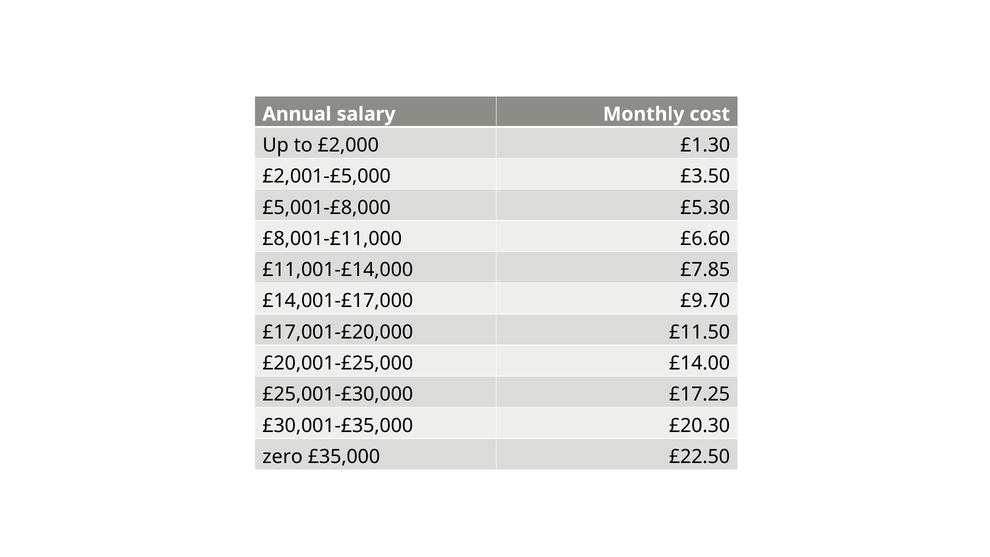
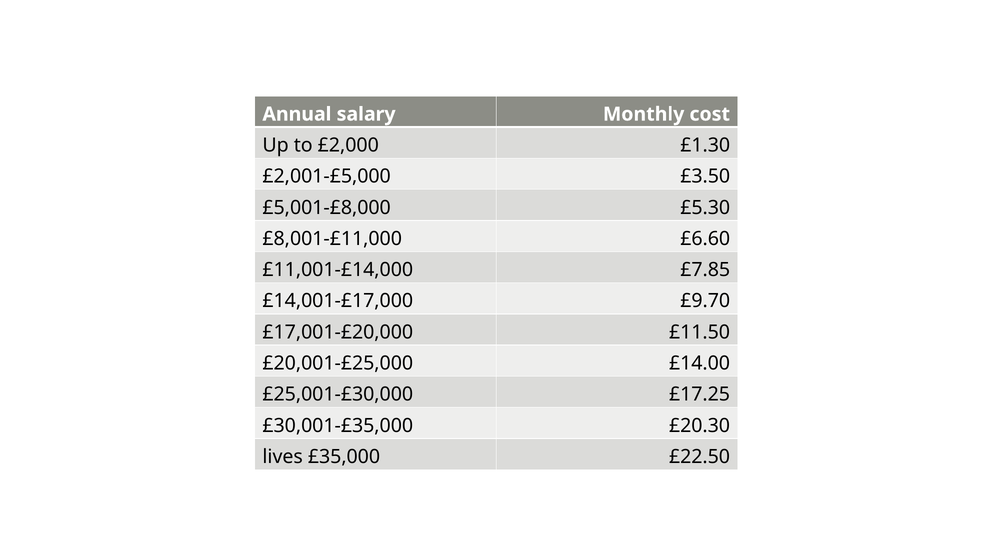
zero: zero -> lives
